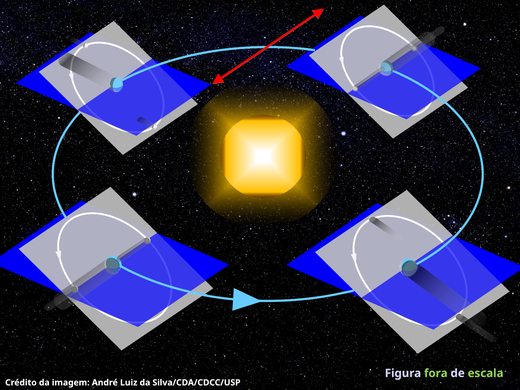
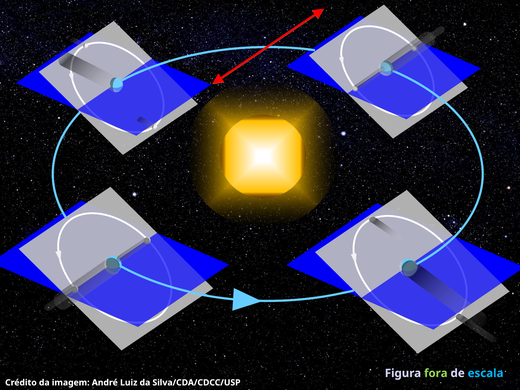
escala colour: light green -> light blue
